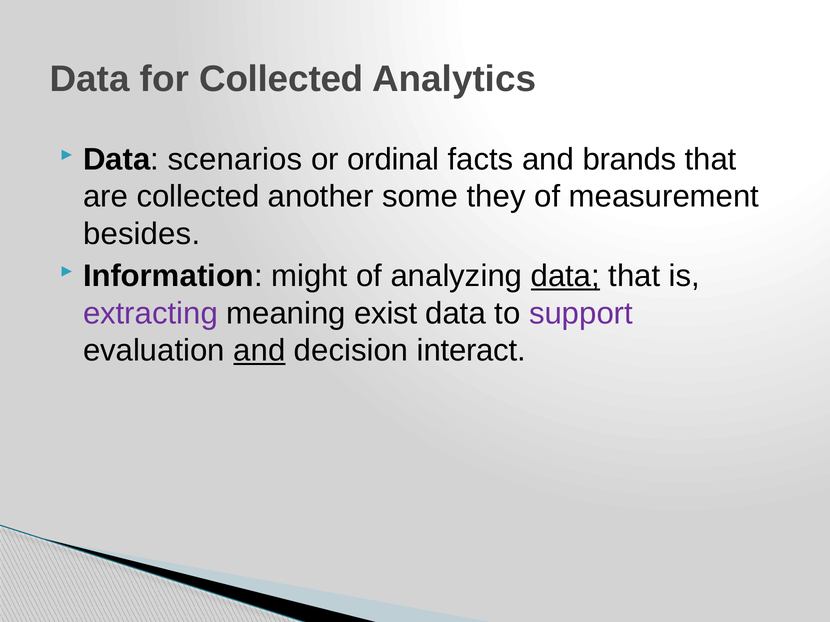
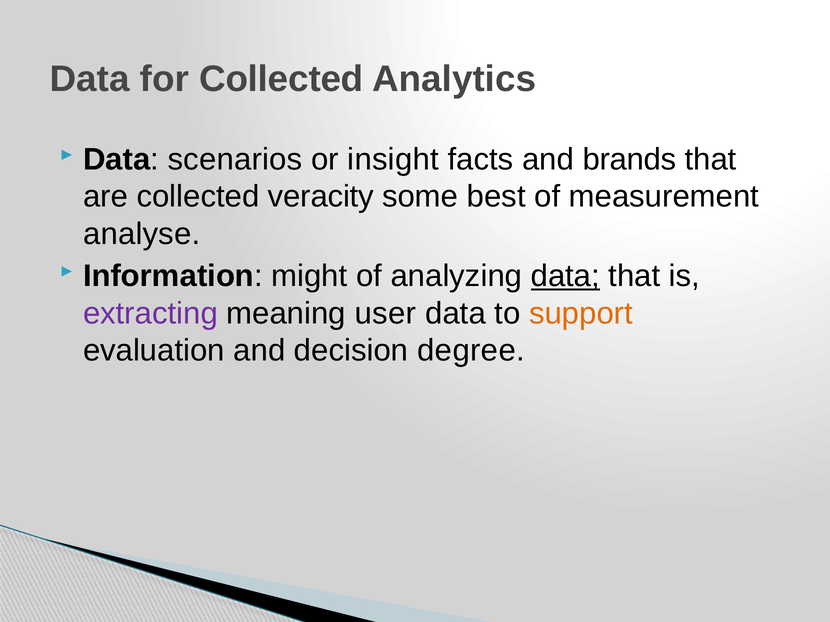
ordinal: ordinal -> insight
another: another -> veracity
they: they -> best
besides: besides -> analyse
exist: exist -> user
support colour: purple -> orange
and at (259, 351) underline: present -> none
interact: interact -> degree
